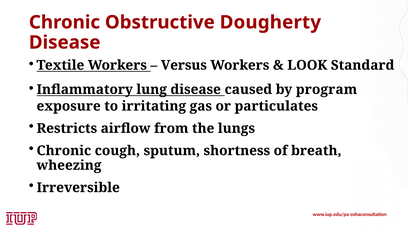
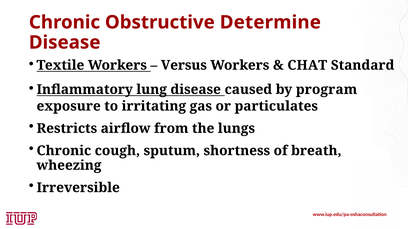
Dougherty: Dougherty -> Determine
LOOK: LOOK -> CHAT
